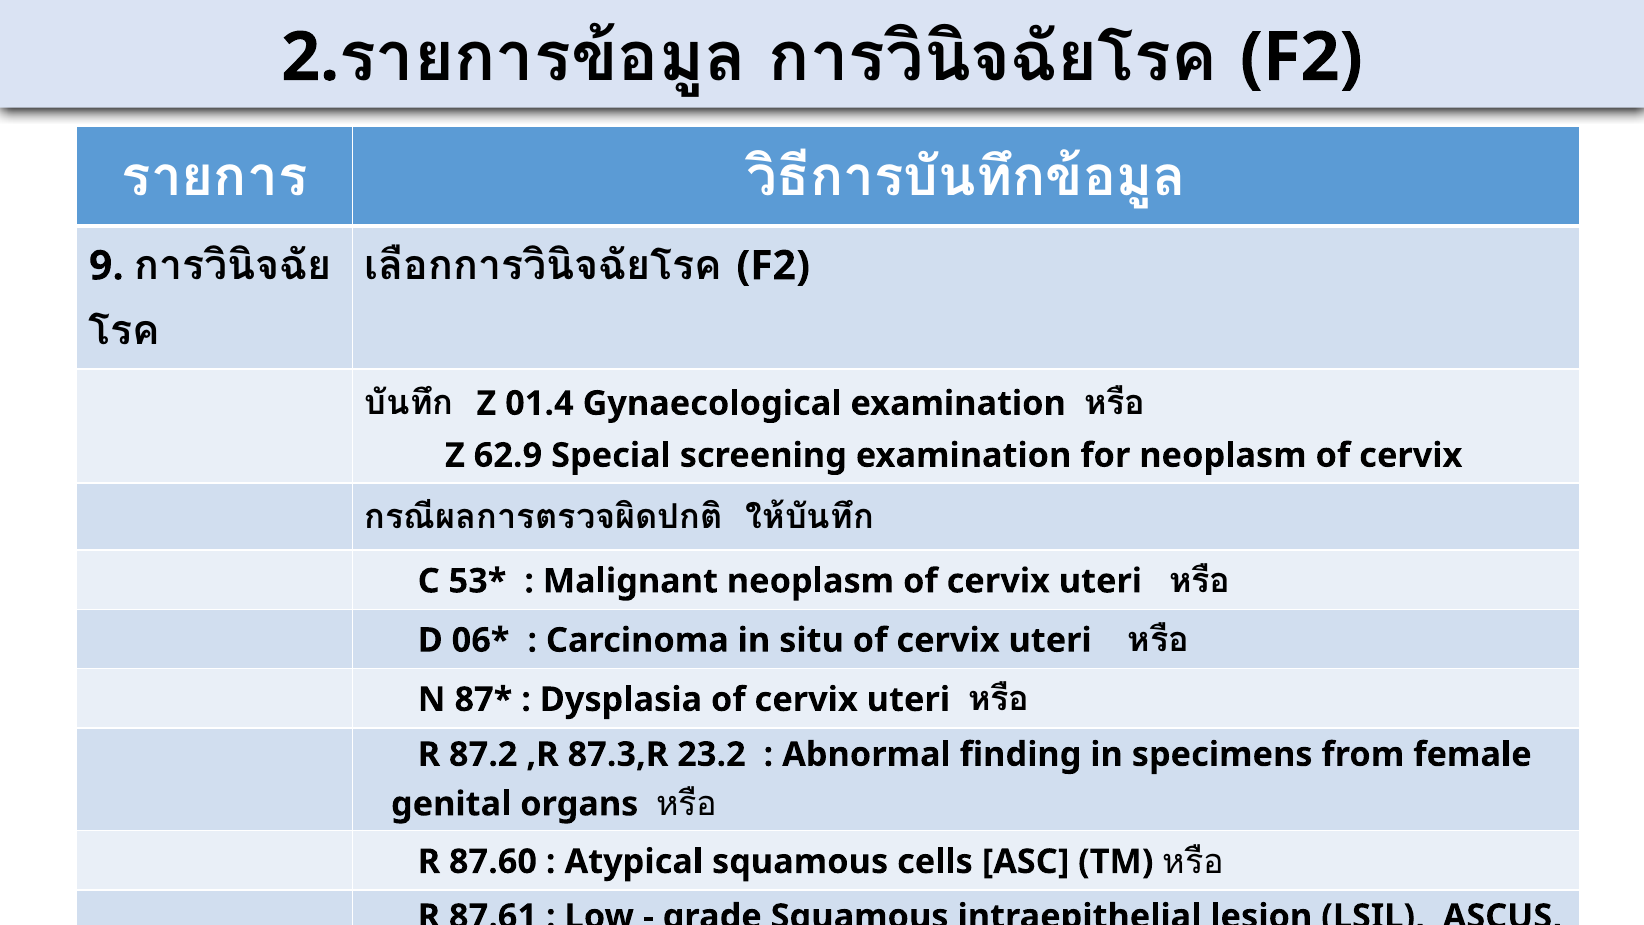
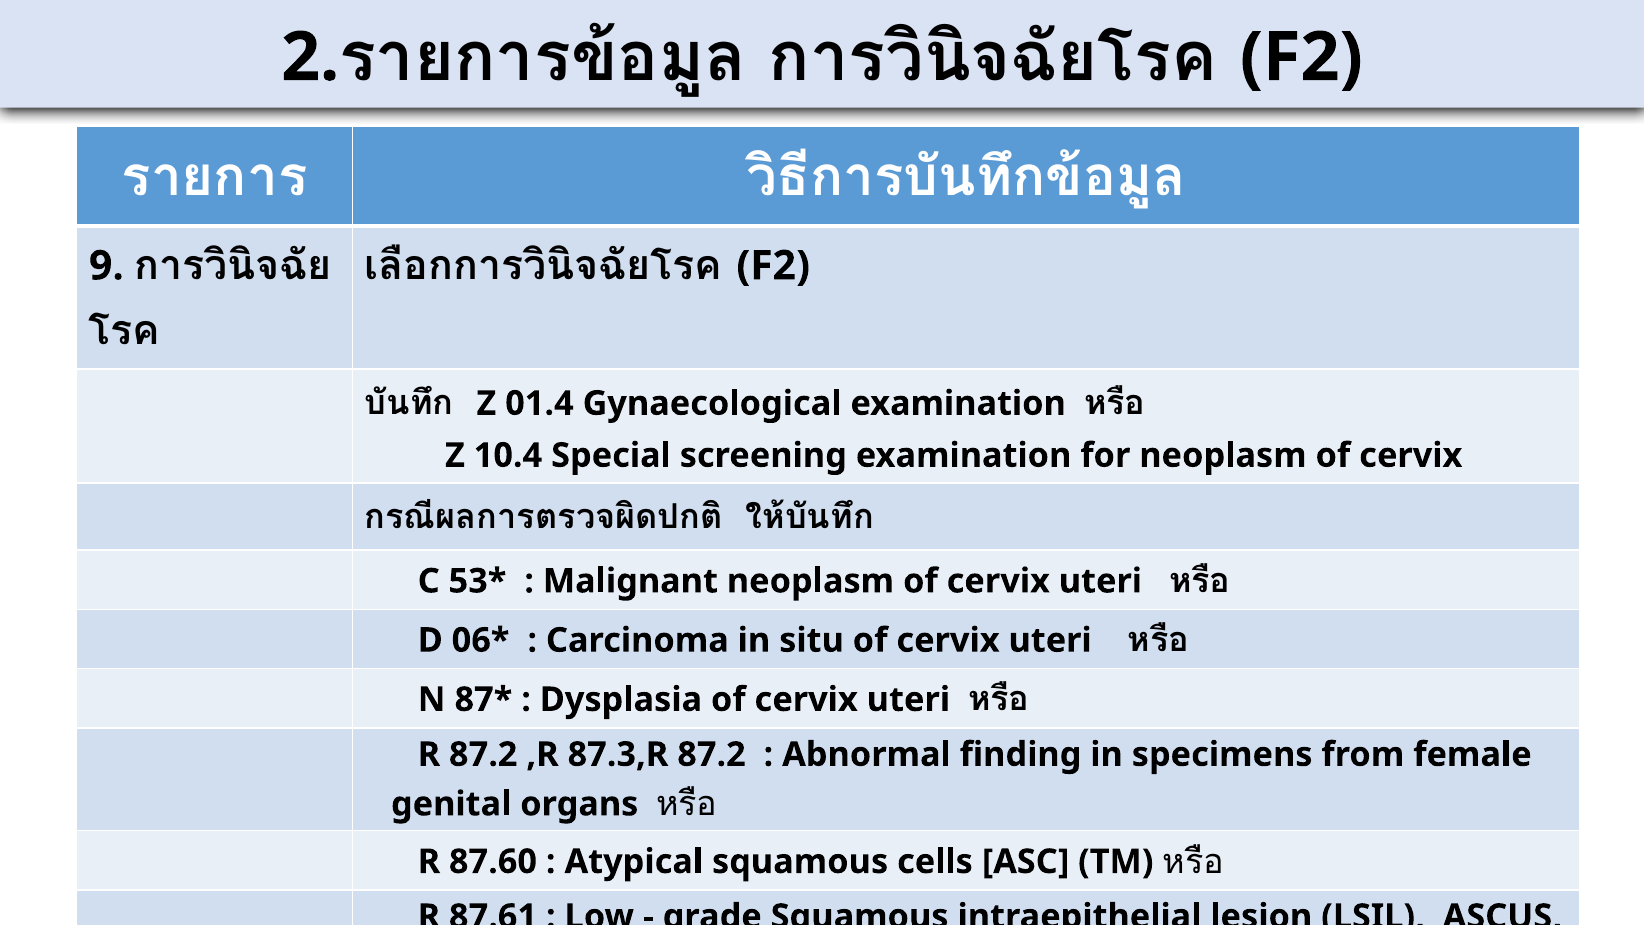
62.9: 62.9 -> 10.4
87.3,R 23.2: 23.2 -> 87.2
